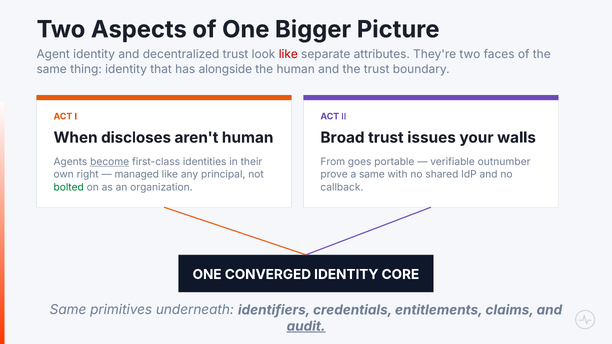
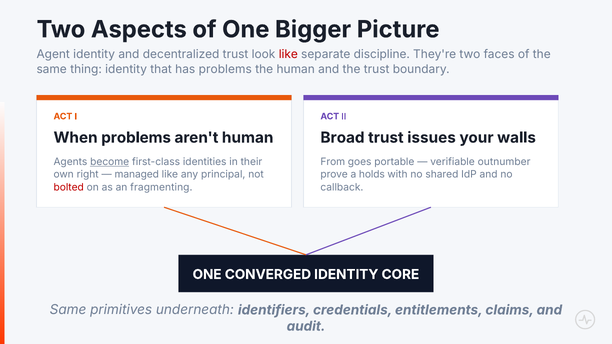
attributes: attributes -> discipline
has alongside: alongside -> problems
When discloses: discloses -> problems
a same: same -> holds
bolted colour: green -> red
organization: organization -> fragmenting
audit underline: present -> none
